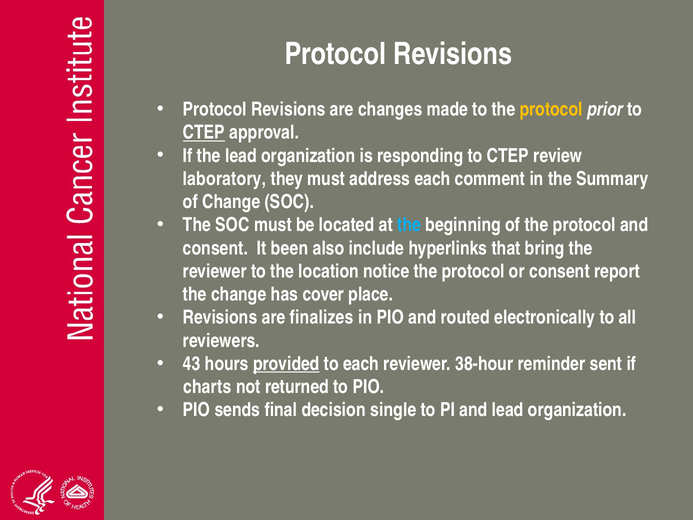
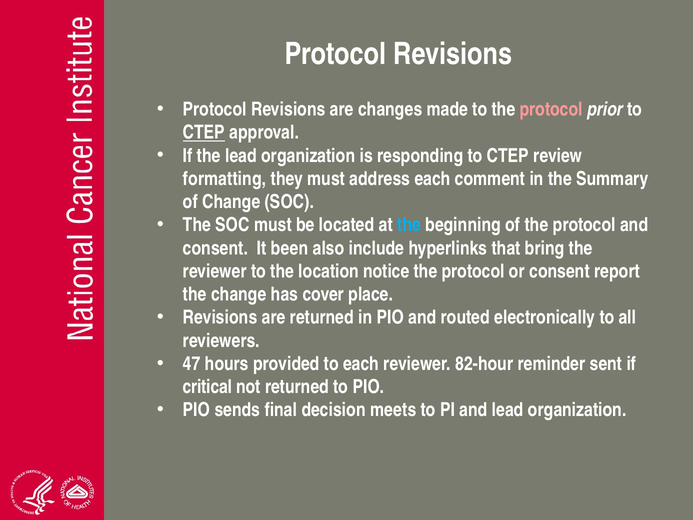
protocol at (551, 109) colour: yellow -> pink
laboratory: laboratory -> formatting
are finalizes: finalizes -> returned
43: 43 -> 47
provided underline: present -> none
38-hour: 38-hour -> 82-hour
charts: charts -> critical
single: single -> meets
